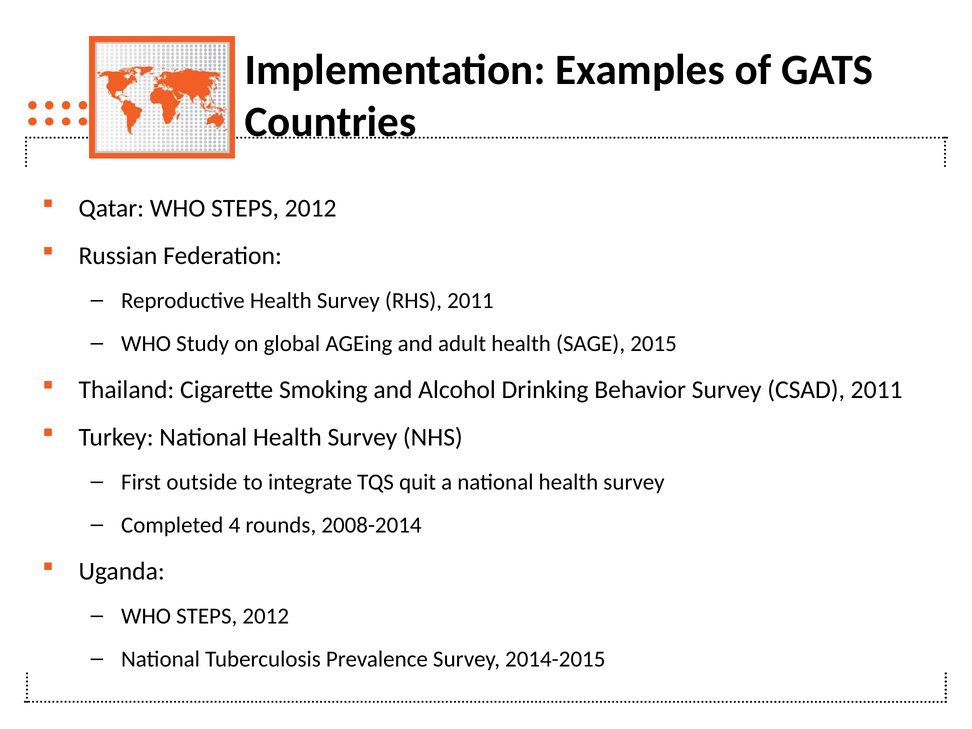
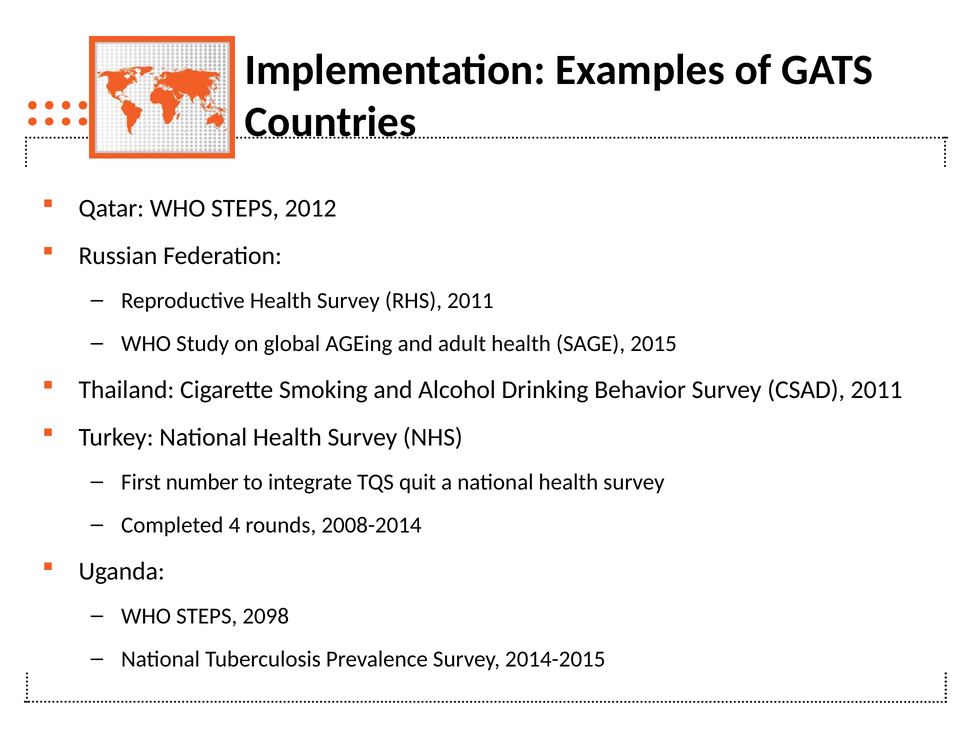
outside: outside -> number
2012 at (266, 616): 2012 -> 2098
